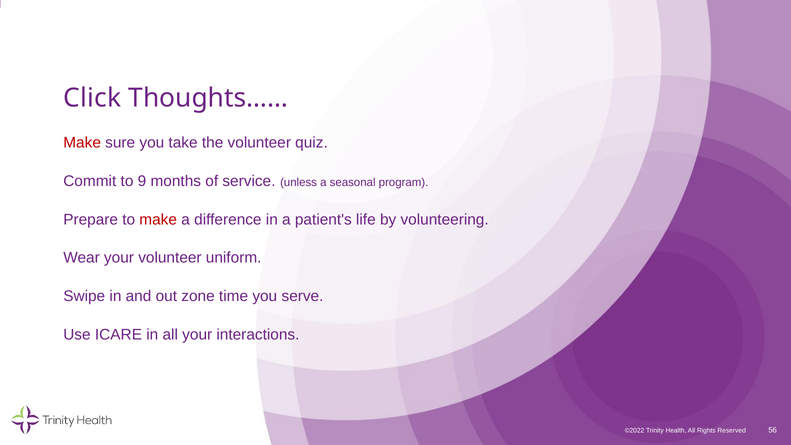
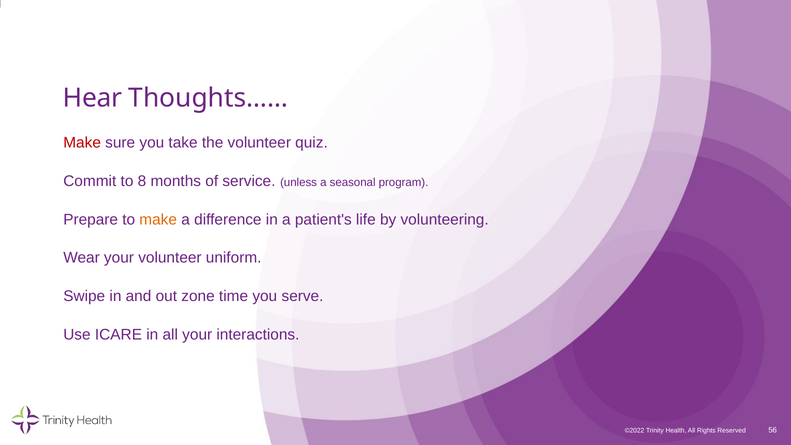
Click: Click -> Hear
9: 9 -> 8
make at (158, 219) colour: red -> orange
